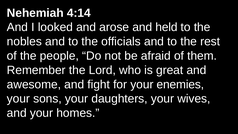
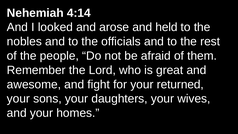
enemies: enemies -> returned
